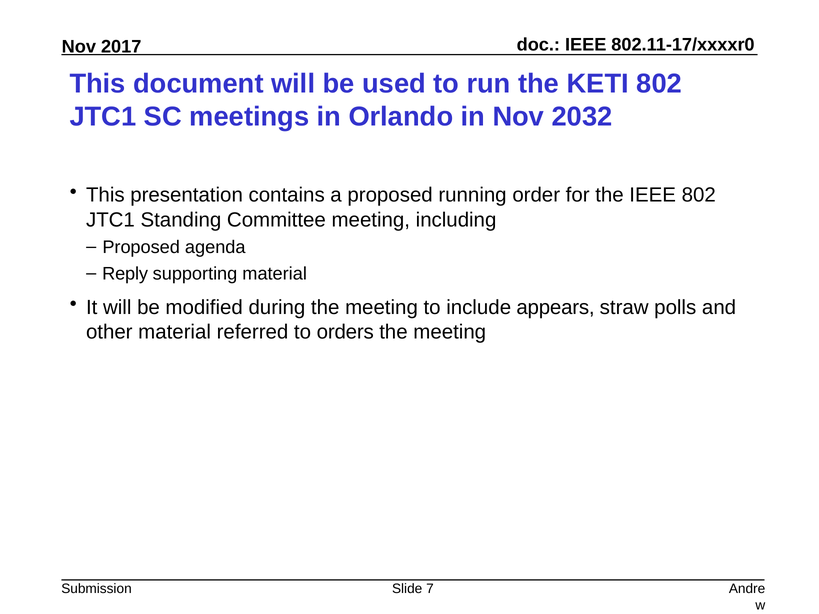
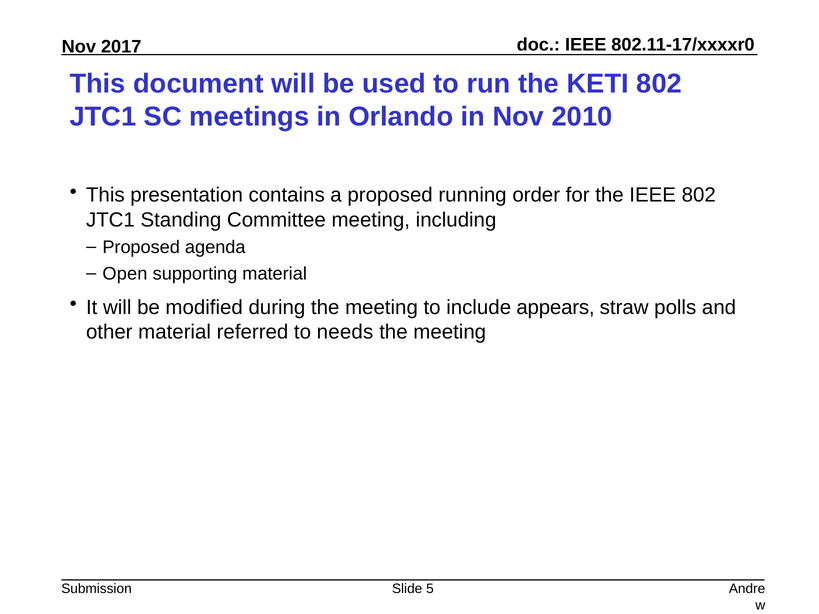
2032: 2032 -> 2010
Reply: Reply -> Open
orders: orders -> needs
7: 7 -> 5
